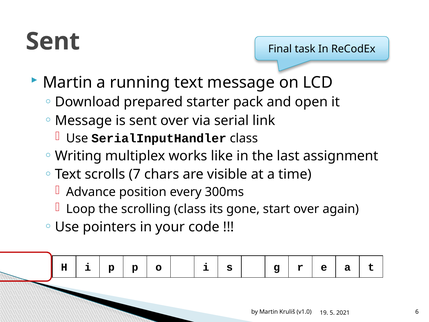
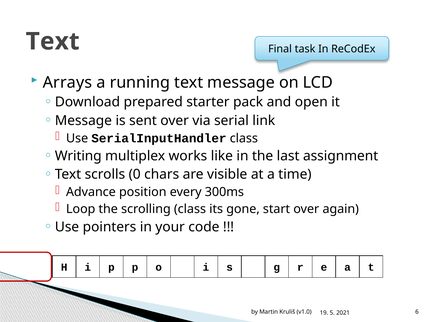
Sent at (53, 41): Sent -> Text
Martin at (68, 82): Martin -> Arrays
7: 7 -> 0
